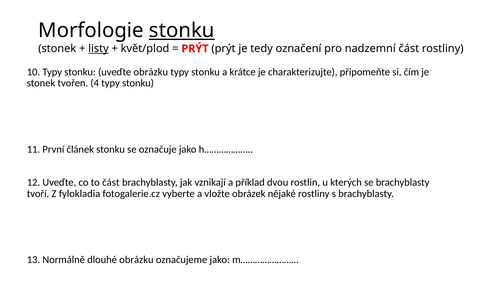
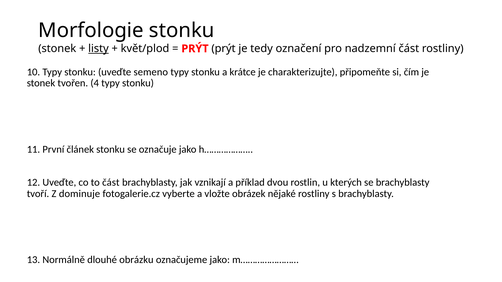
stonku at (182, 31) underline: present -> none
uveďte obrázku: obrázku -> semeno
fylokladia: fylokladia -> dominuje
